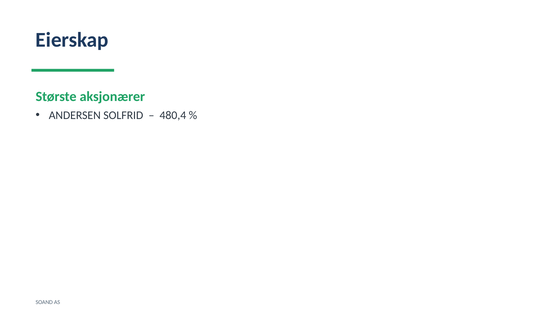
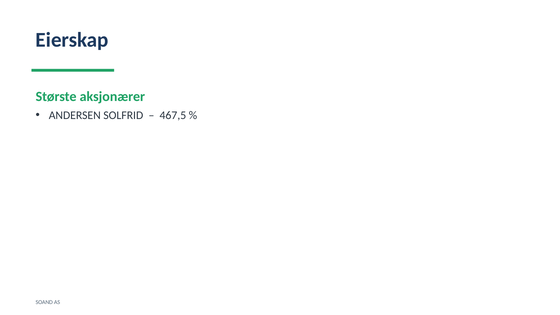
480,4: 480,4 -> 467,5
